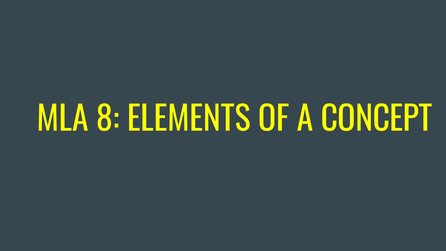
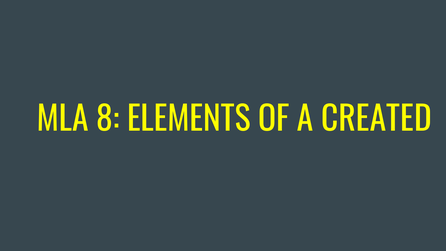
CONCEPT: CONCEPT -> CREATED
